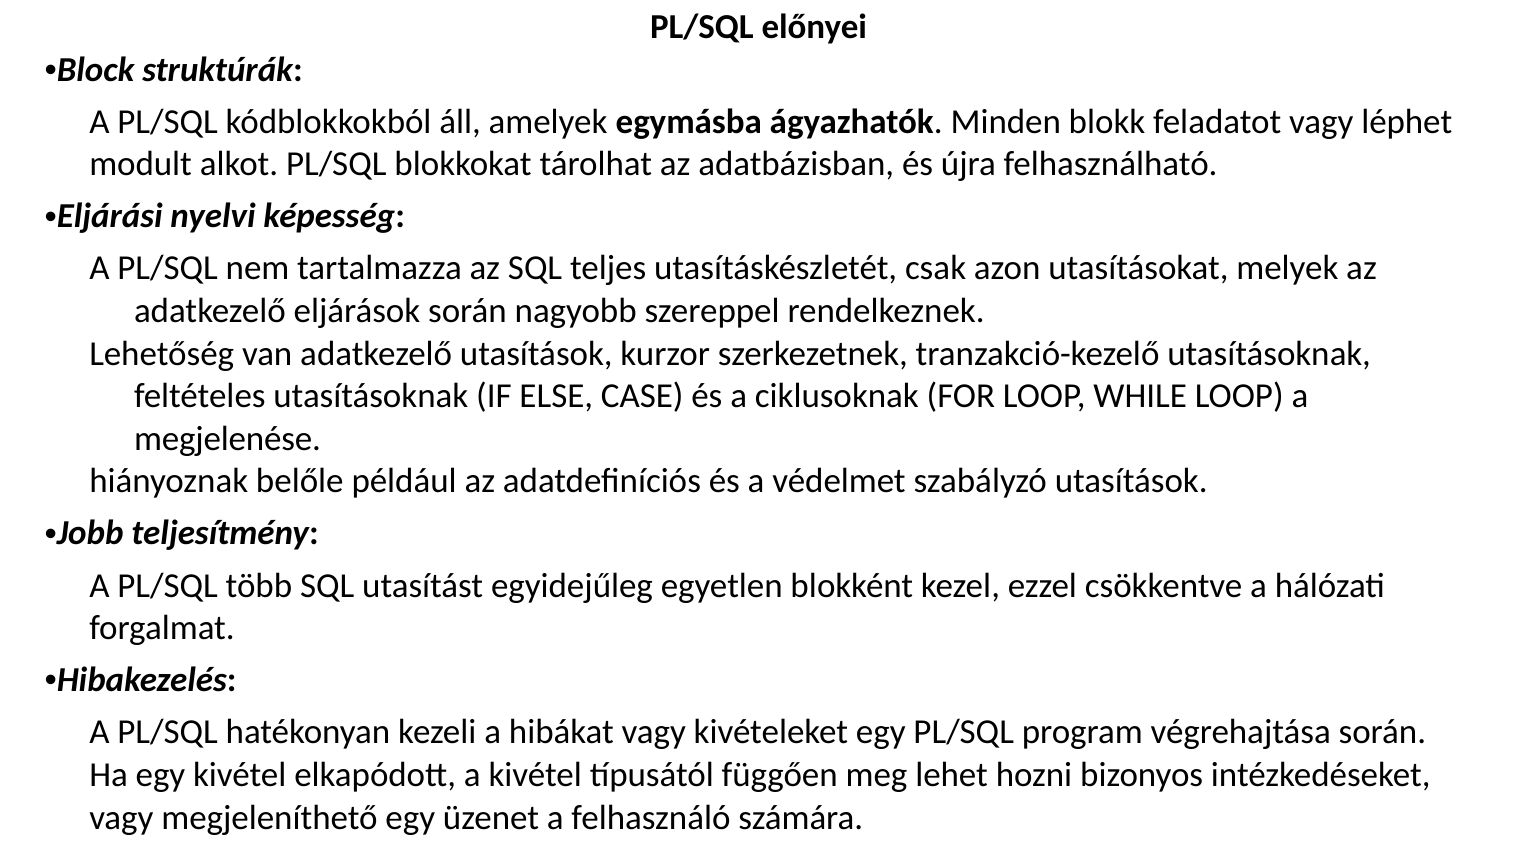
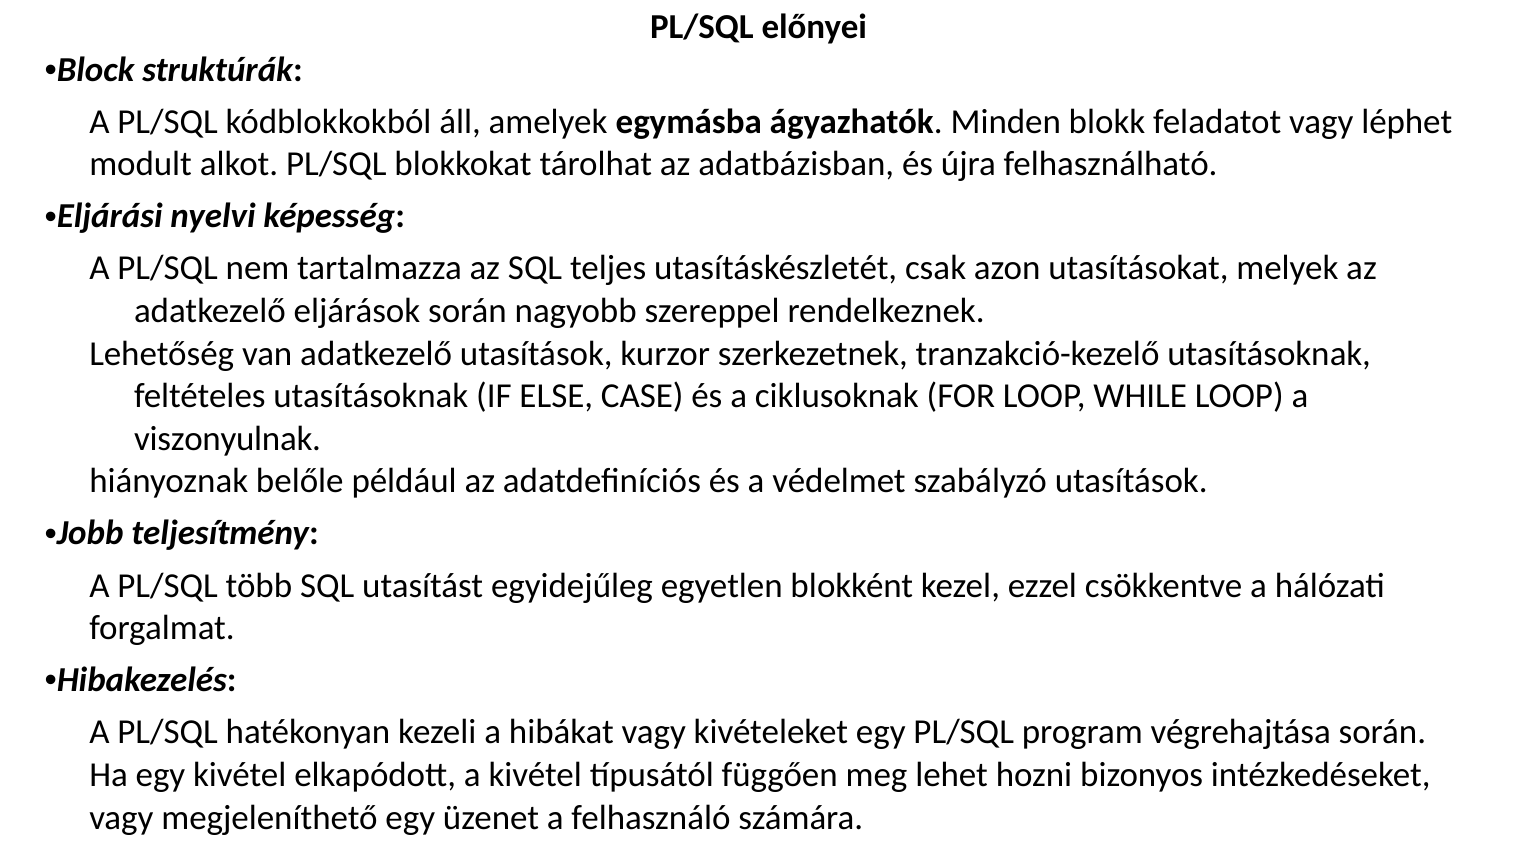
megjelenése: megjelenése -> viszonyulnak
